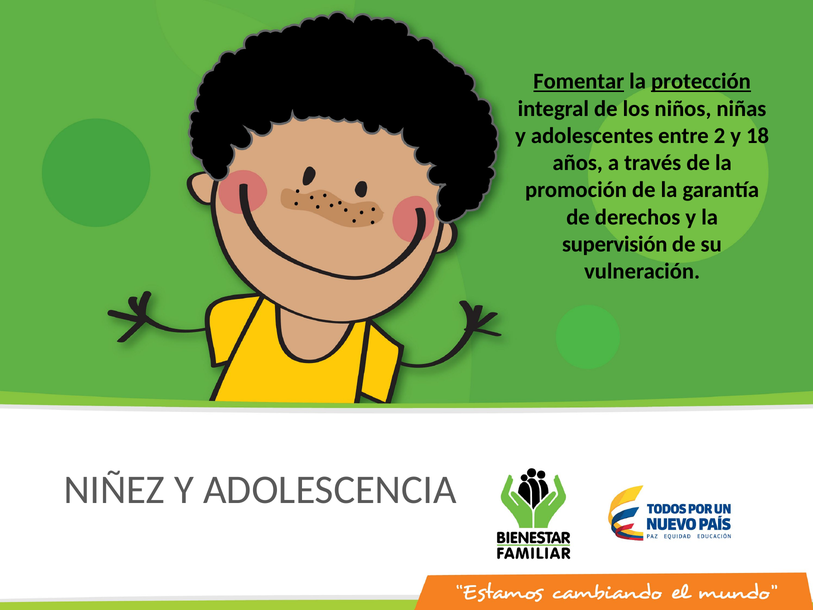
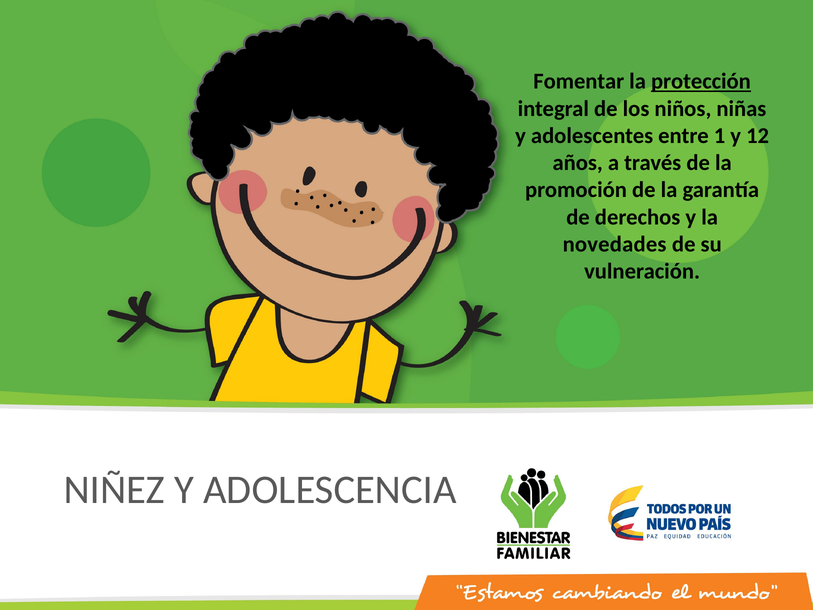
Fomentar underline: present -> none
2: 2 -> 1
18: 18 -> 12
supervisión: supervisión -> novedades
